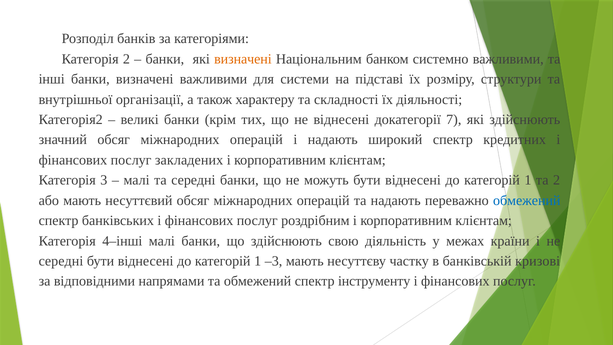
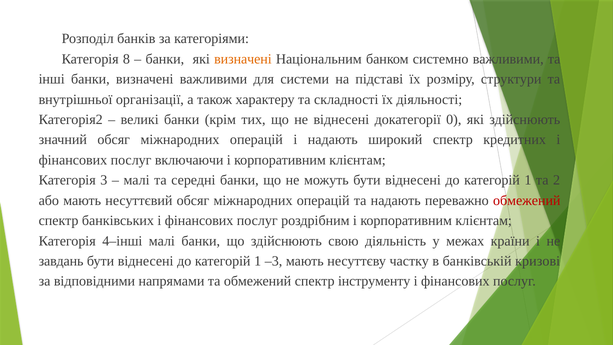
Категорія 2: 2 -> 8
7: 7 -> 0
закладених: закладених -> включаючи
обмежений at (527, 200) colour: blue -> red
середні at (61, 261): середні -> завдань
